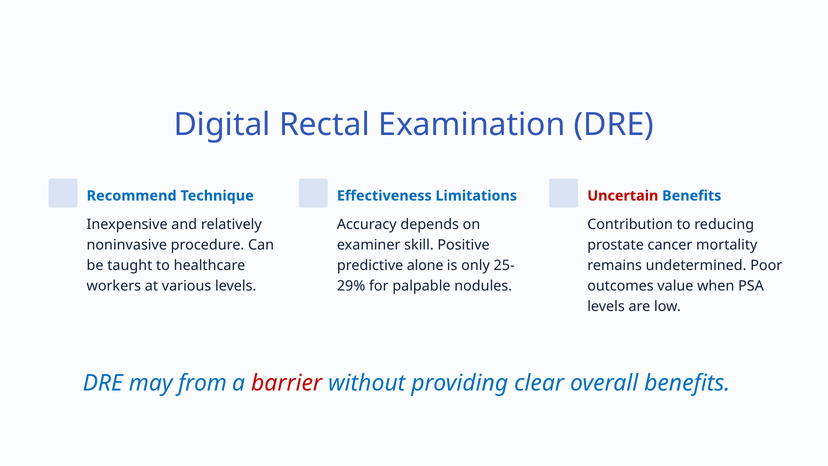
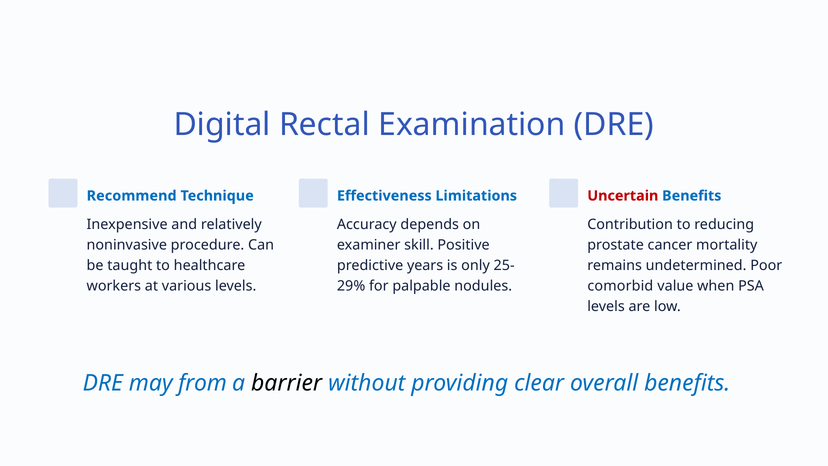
alone: alone -> years
outcomes: outcomes -> comorbid
barrier colour: red -> black
